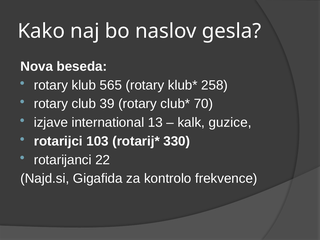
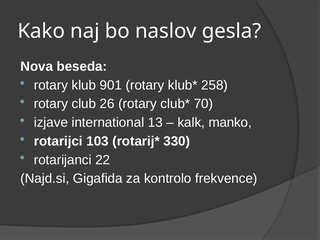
565: 565 -> 901
39: 39 -> 26
guzice: guzice -> manko
